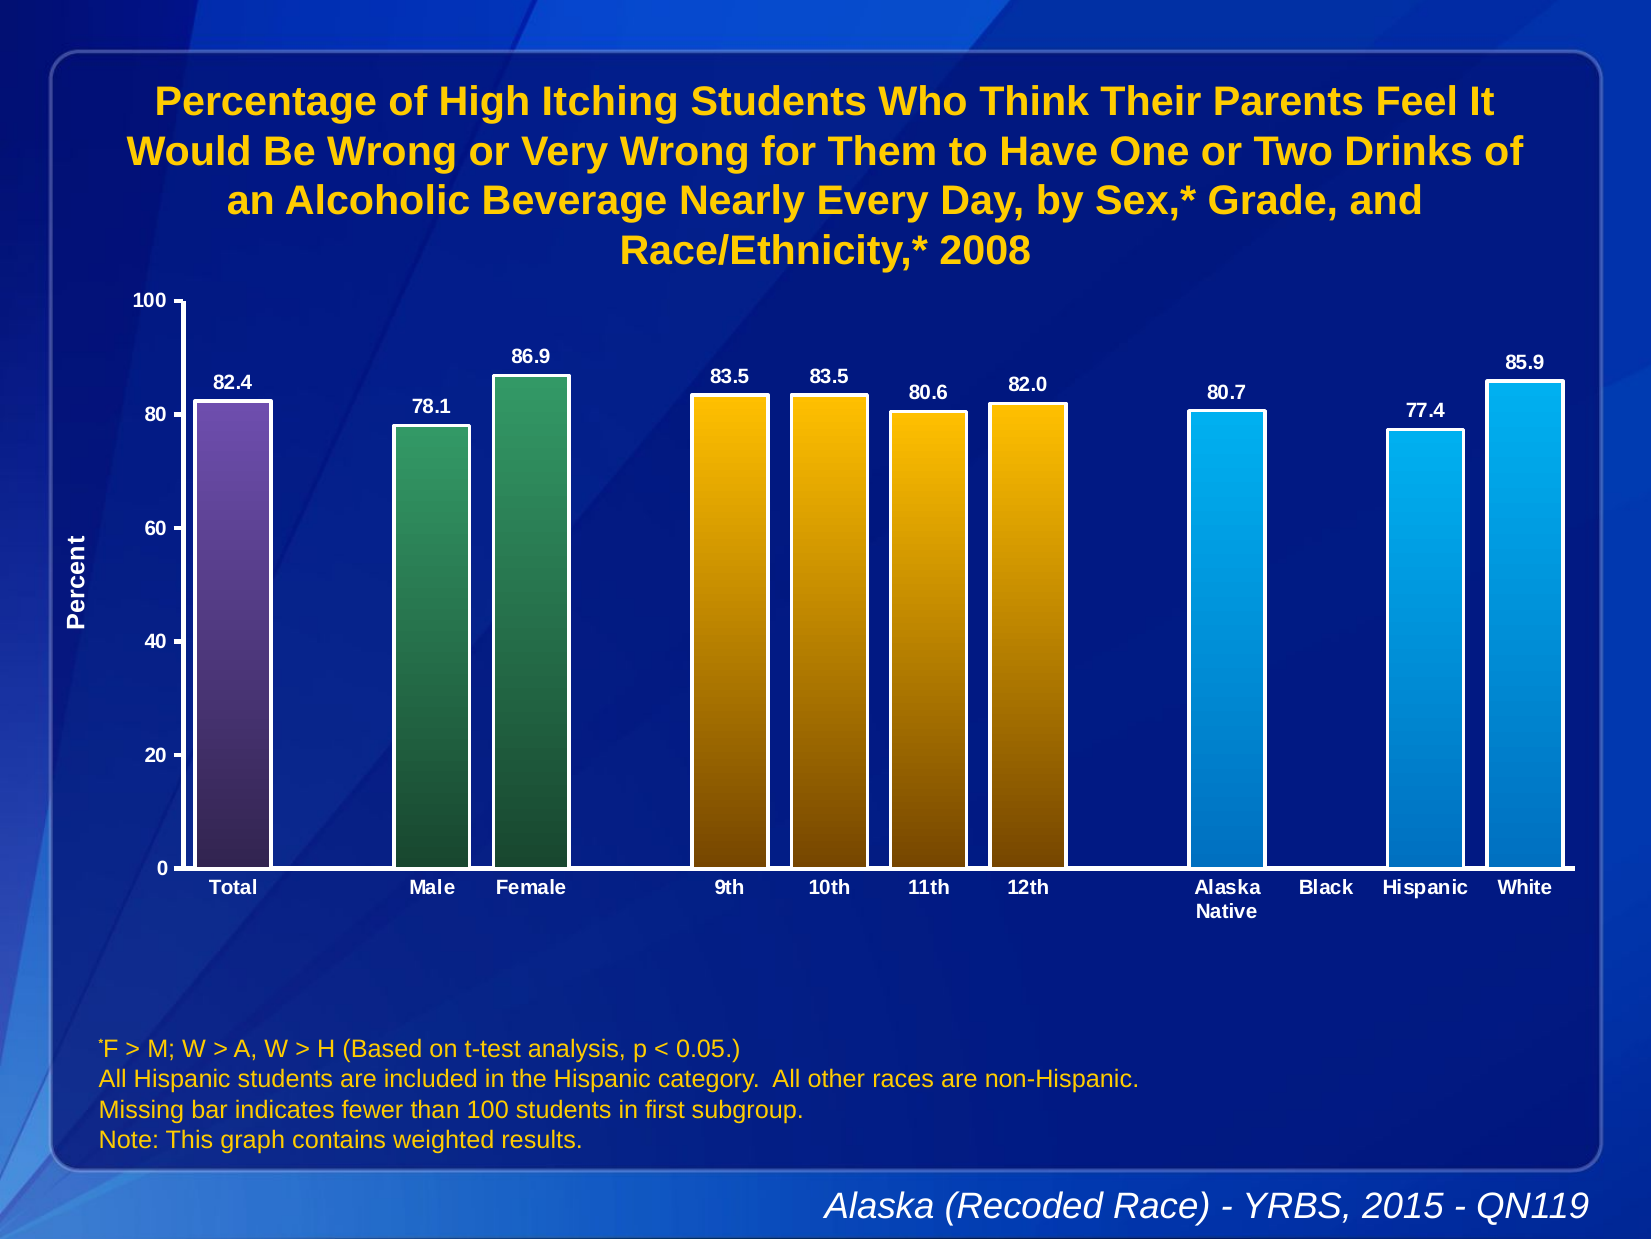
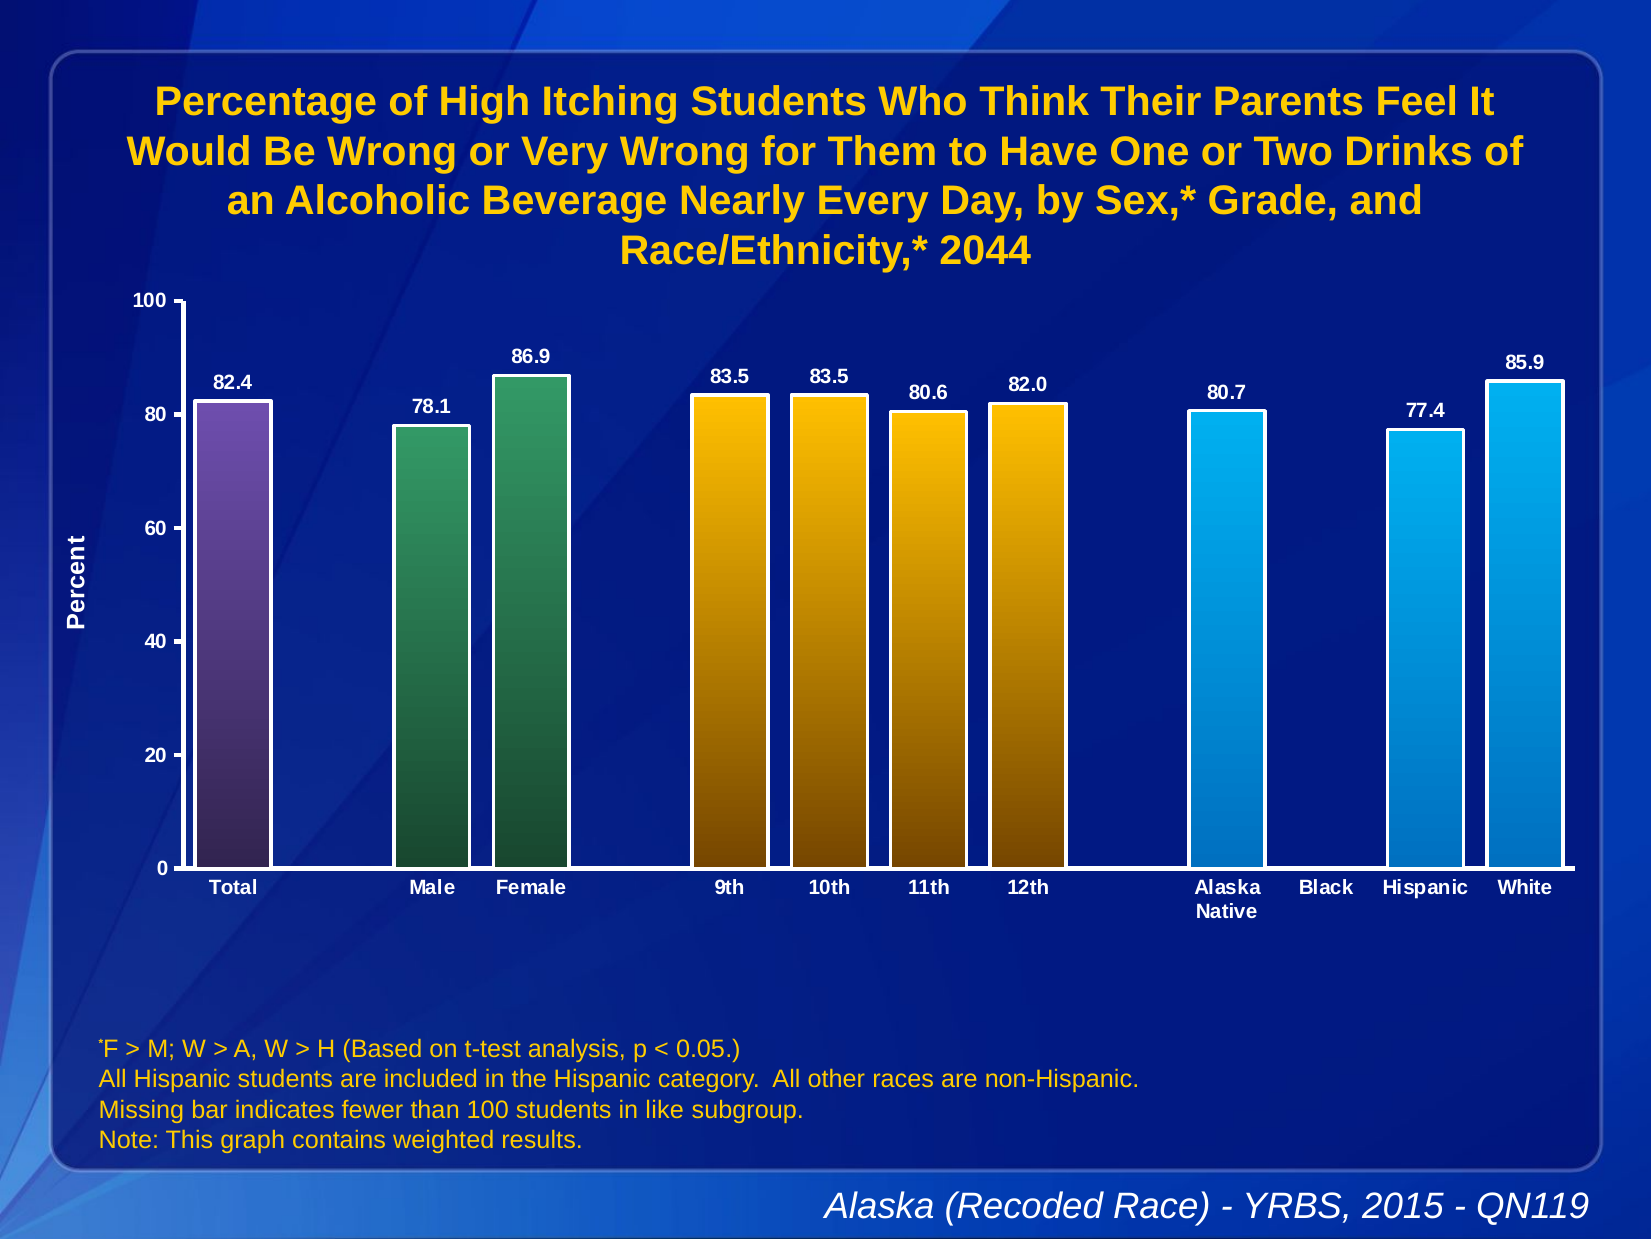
2008: 2008 -> 2044
first: first -> like
